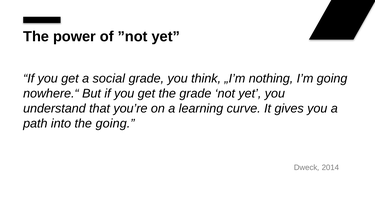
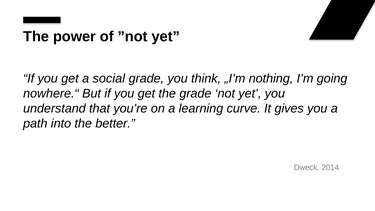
the going: going -> better
